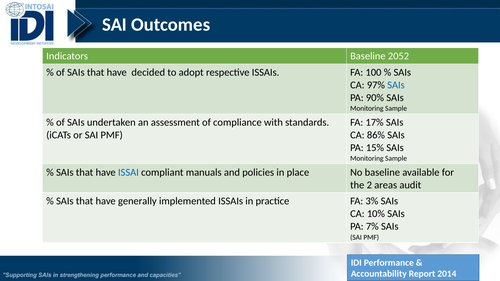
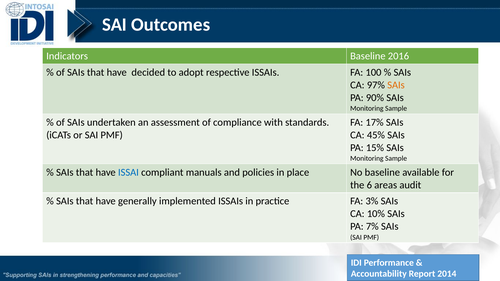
2052: 2052 -> 2016
SAIs at (396, 85) colour: blue -> orange
86%: 86% -> 45%
2: 2 -> 6
